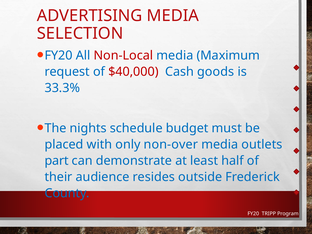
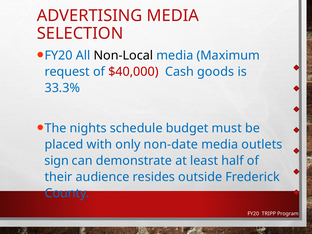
Non-Local colour: red -> black
non-over: non-over -> non-date
part: part -> sign
